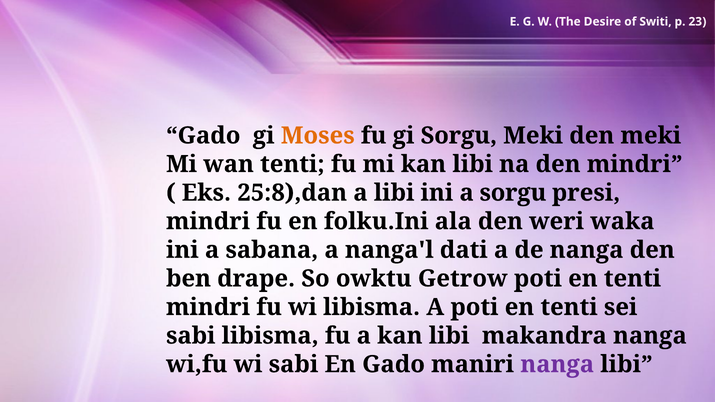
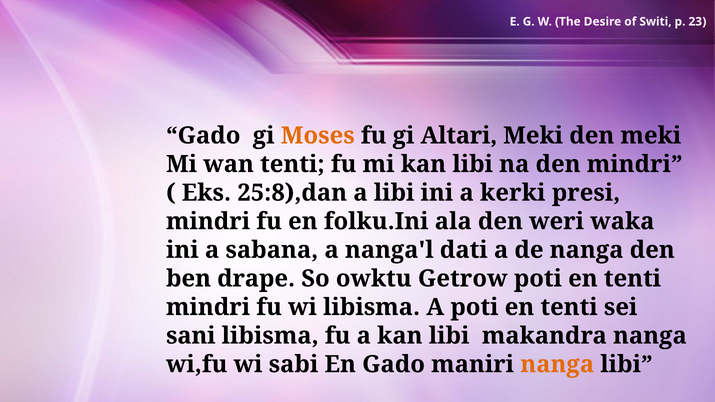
gi Sorgu: Sorgu -> Altari
a sorgu: sorgu -> kerki
sabi at (191, 336): sabi -> sani
nanga at (557, 365) colour: purple -> orange
